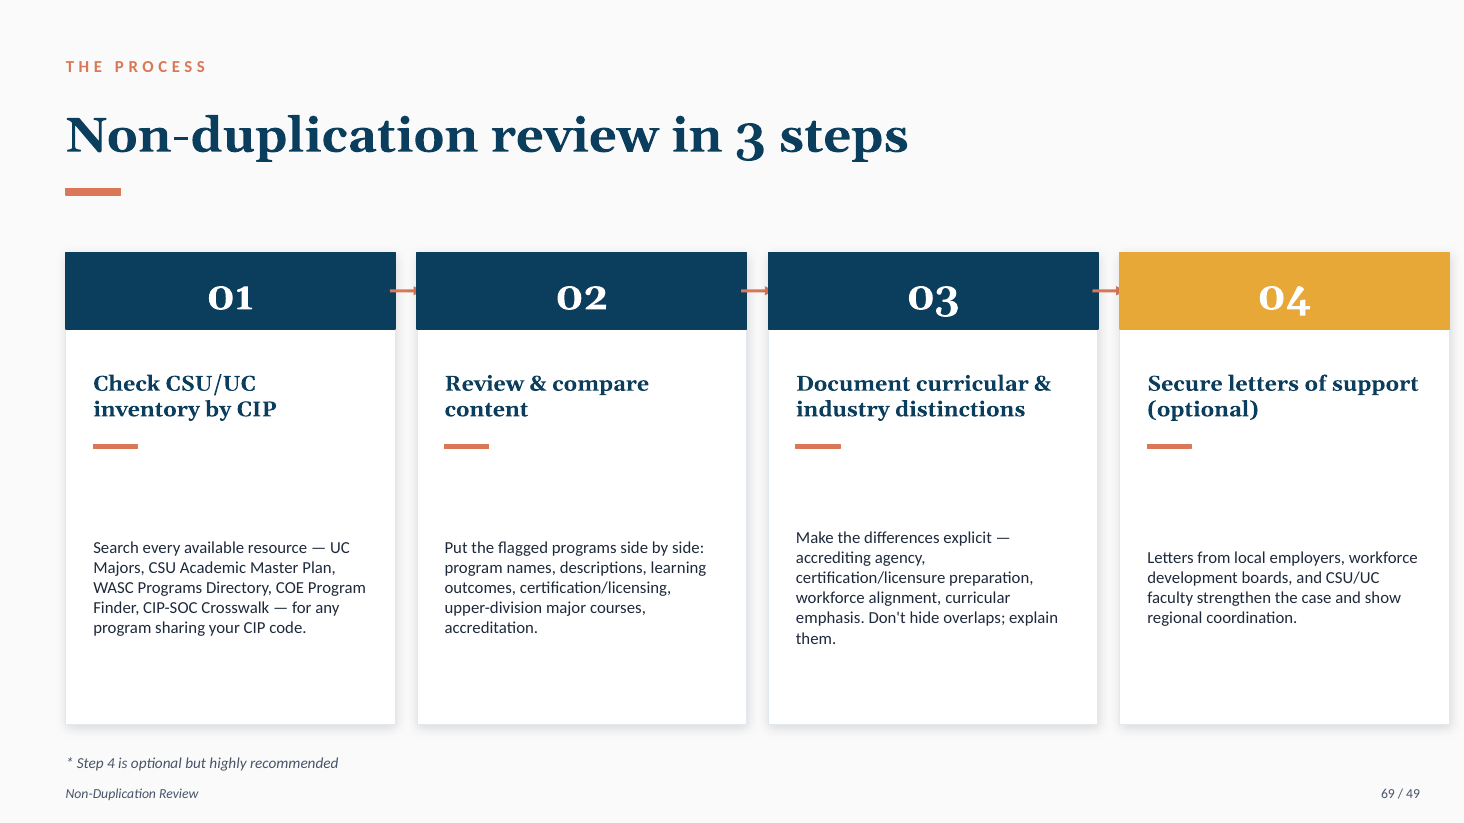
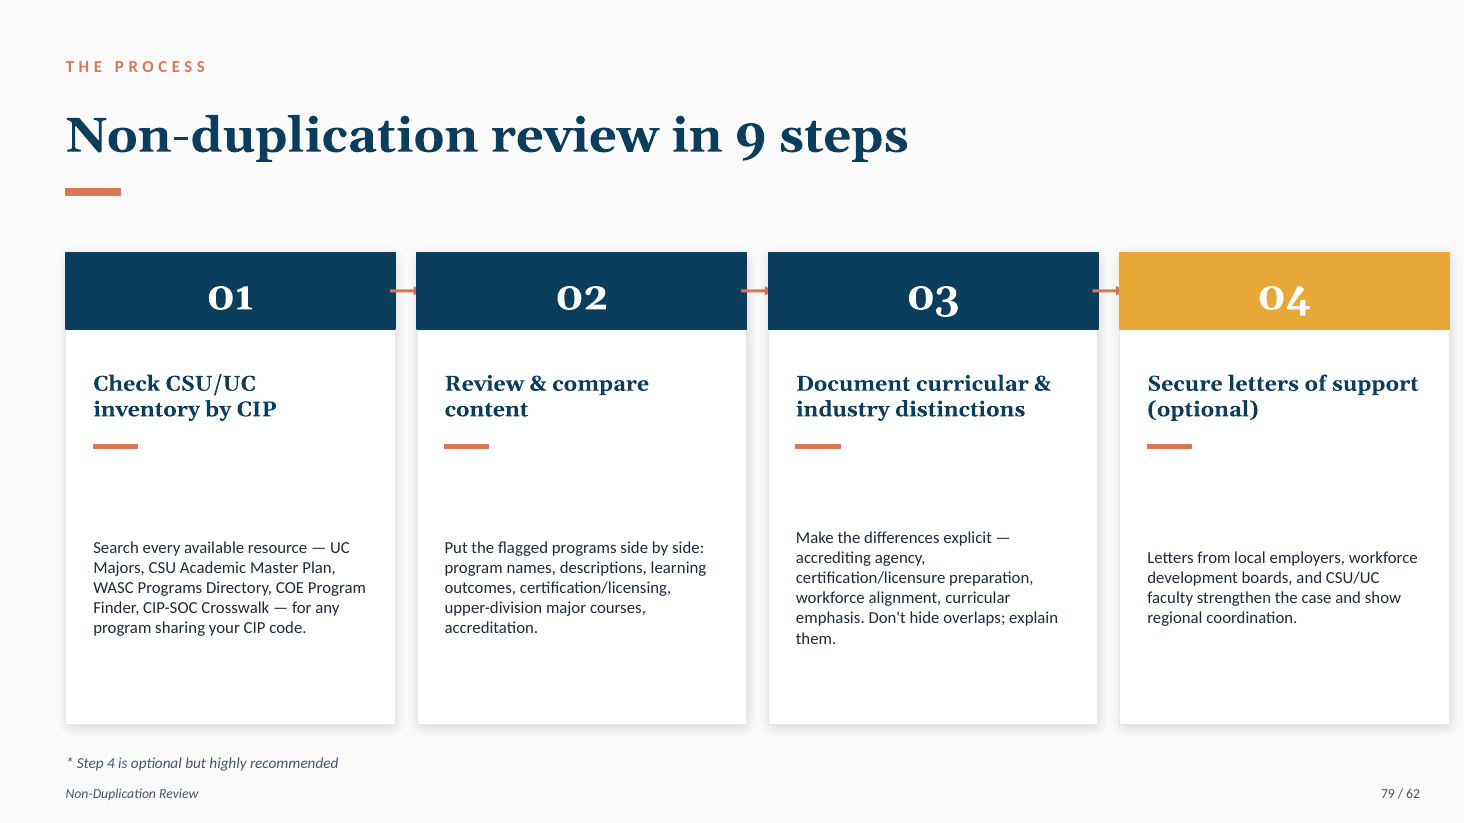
3: 3 -> 9
69: 69 -> 79
49: 49 -> 62
